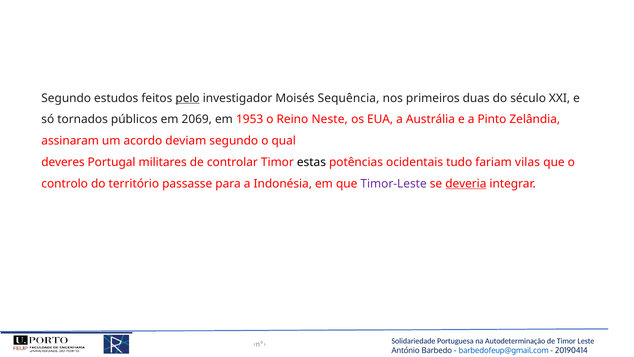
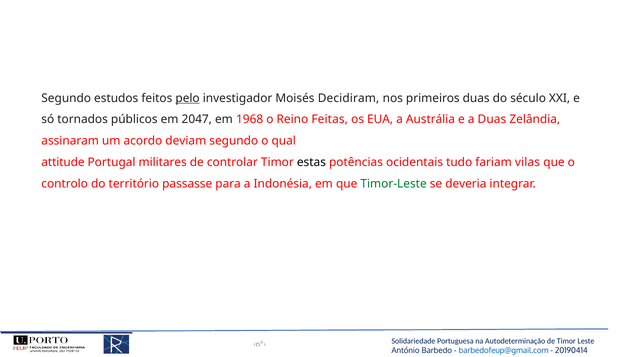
Sequência: Sequência -> Decidiram
2069: 2069 -> 2047
1953: 1953 -> 1968
Neste: Neste -> Feitas
a Pinto: Pinto -> Duas
deveres: deveres -> attitude
Timor-Leste colour: purple -> green
deveria underline: present -> none
